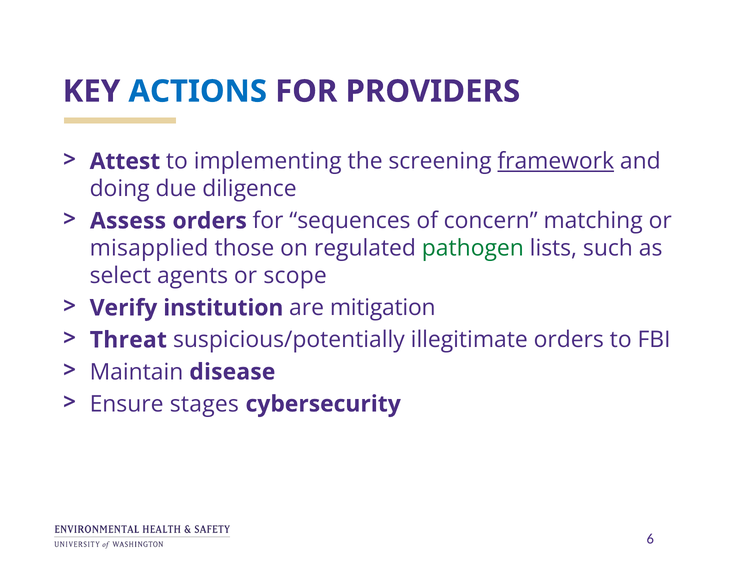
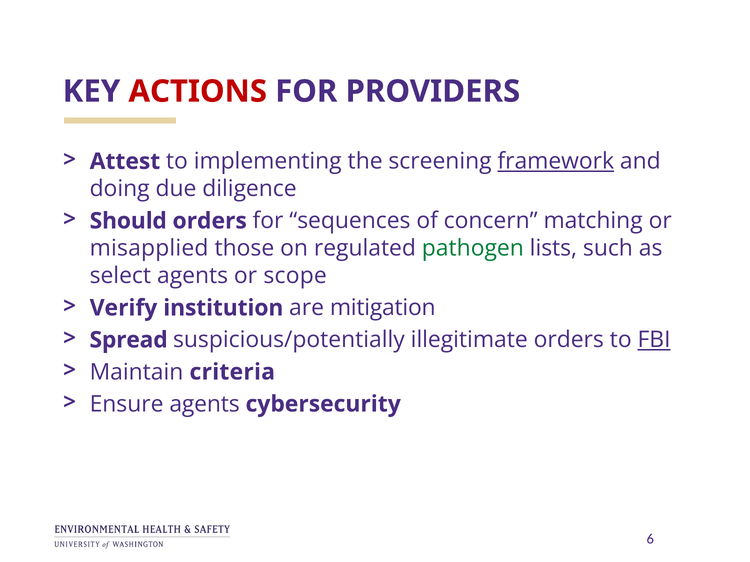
ACTIONS colour: blue -> red
Assess: Assess -> Should
Threat: Threat -> Spread
FBI underline: none -> present
disease: disease -> criteria
Ensure stages: stages -> agents
